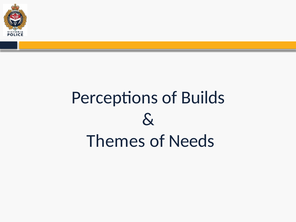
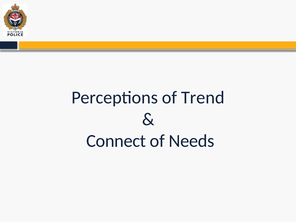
Builds: Builds -> Trend
Themes: Themes -> Connect
